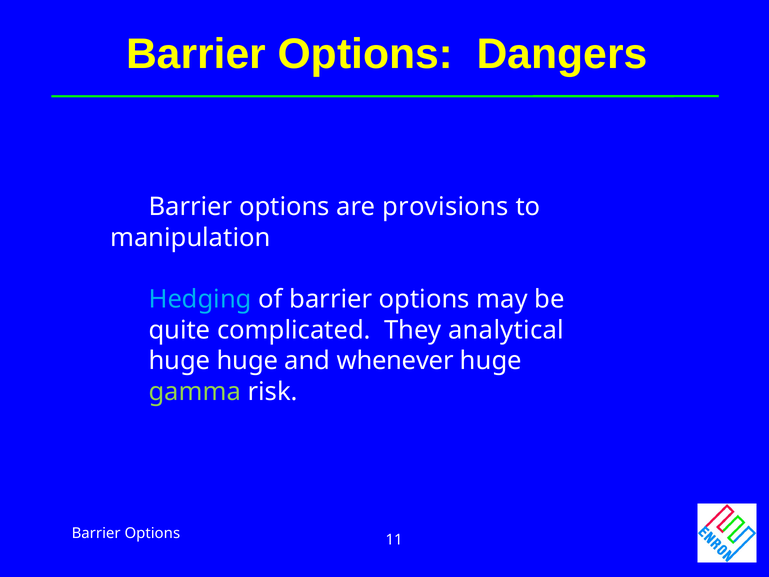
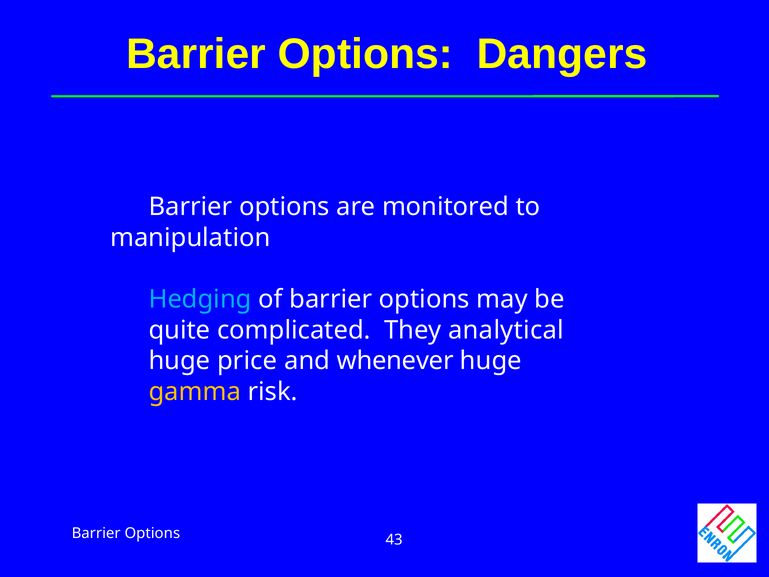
provisions: provisions -> monitored
huge huge: huge -> price
gamma colour: light green -> yellow
11: 11 -> 43
